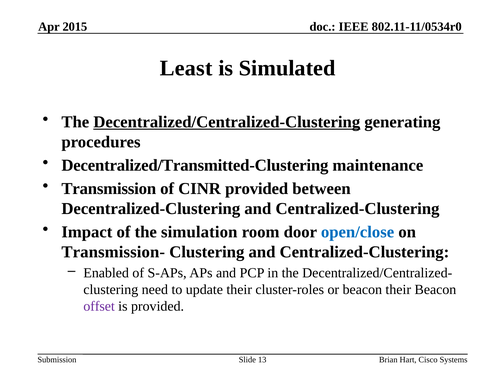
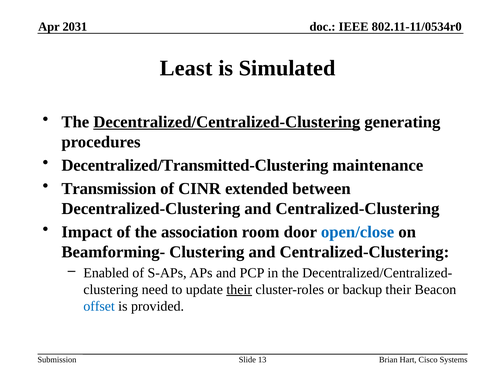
2015: 2015 -> 2031
CINR provided: provided -> extended
simulation: simulation -> association
Transmission-: Transmission- -> Beamforming-
their at (239, 290) underline: none -> present
or beacon: beacon -> backup
offset colour: purple -> blue
